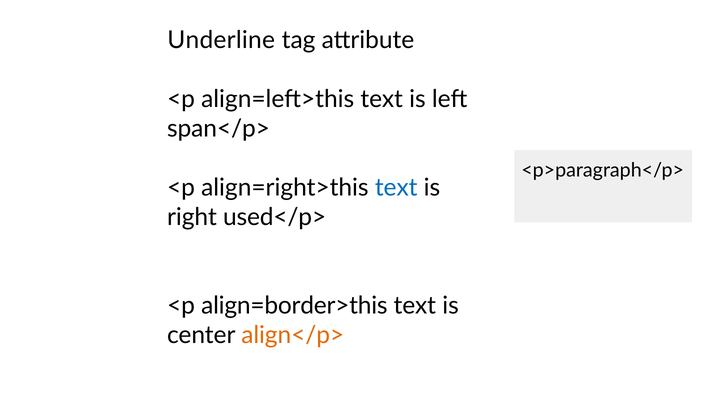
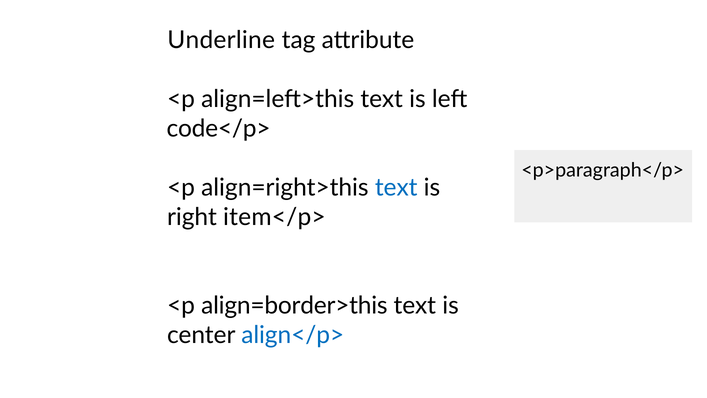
span</p>: span</p> -> code</p>
used</p>: used</p> -> item</p>
align</p> colour: orange -> blue
